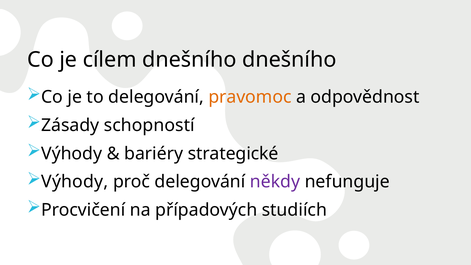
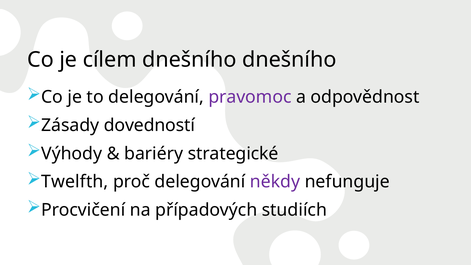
pravomoc colour: orange -> purple
schopností: schopností -> dovedností
Výhody at (75, 182): Výhody -> Twelfth
